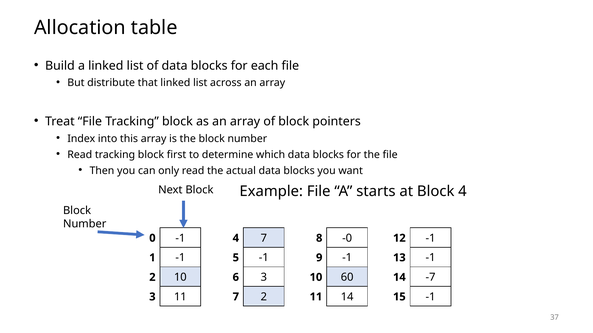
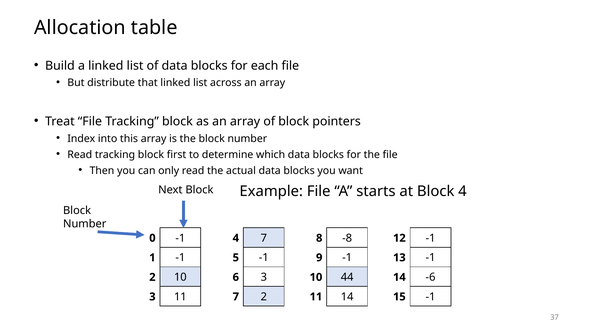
-0: -0 -> -8
60: 60 -> 44
-7: -7 -> -6
